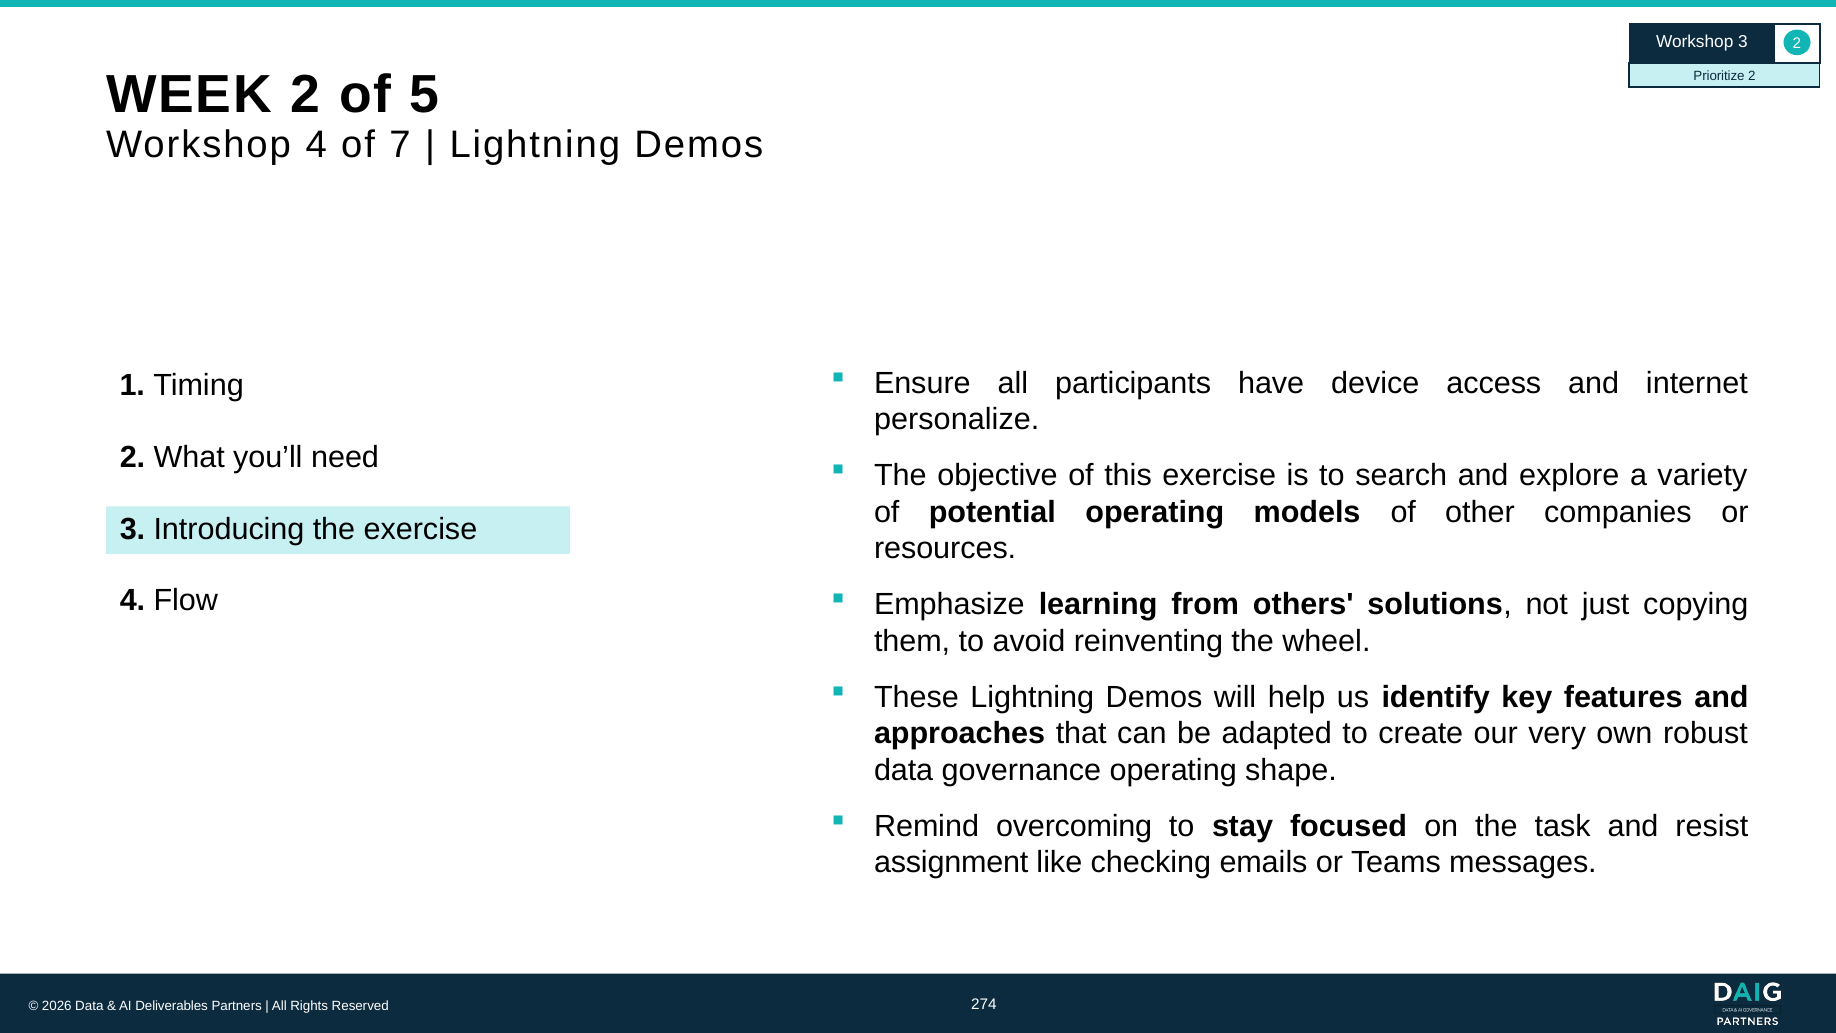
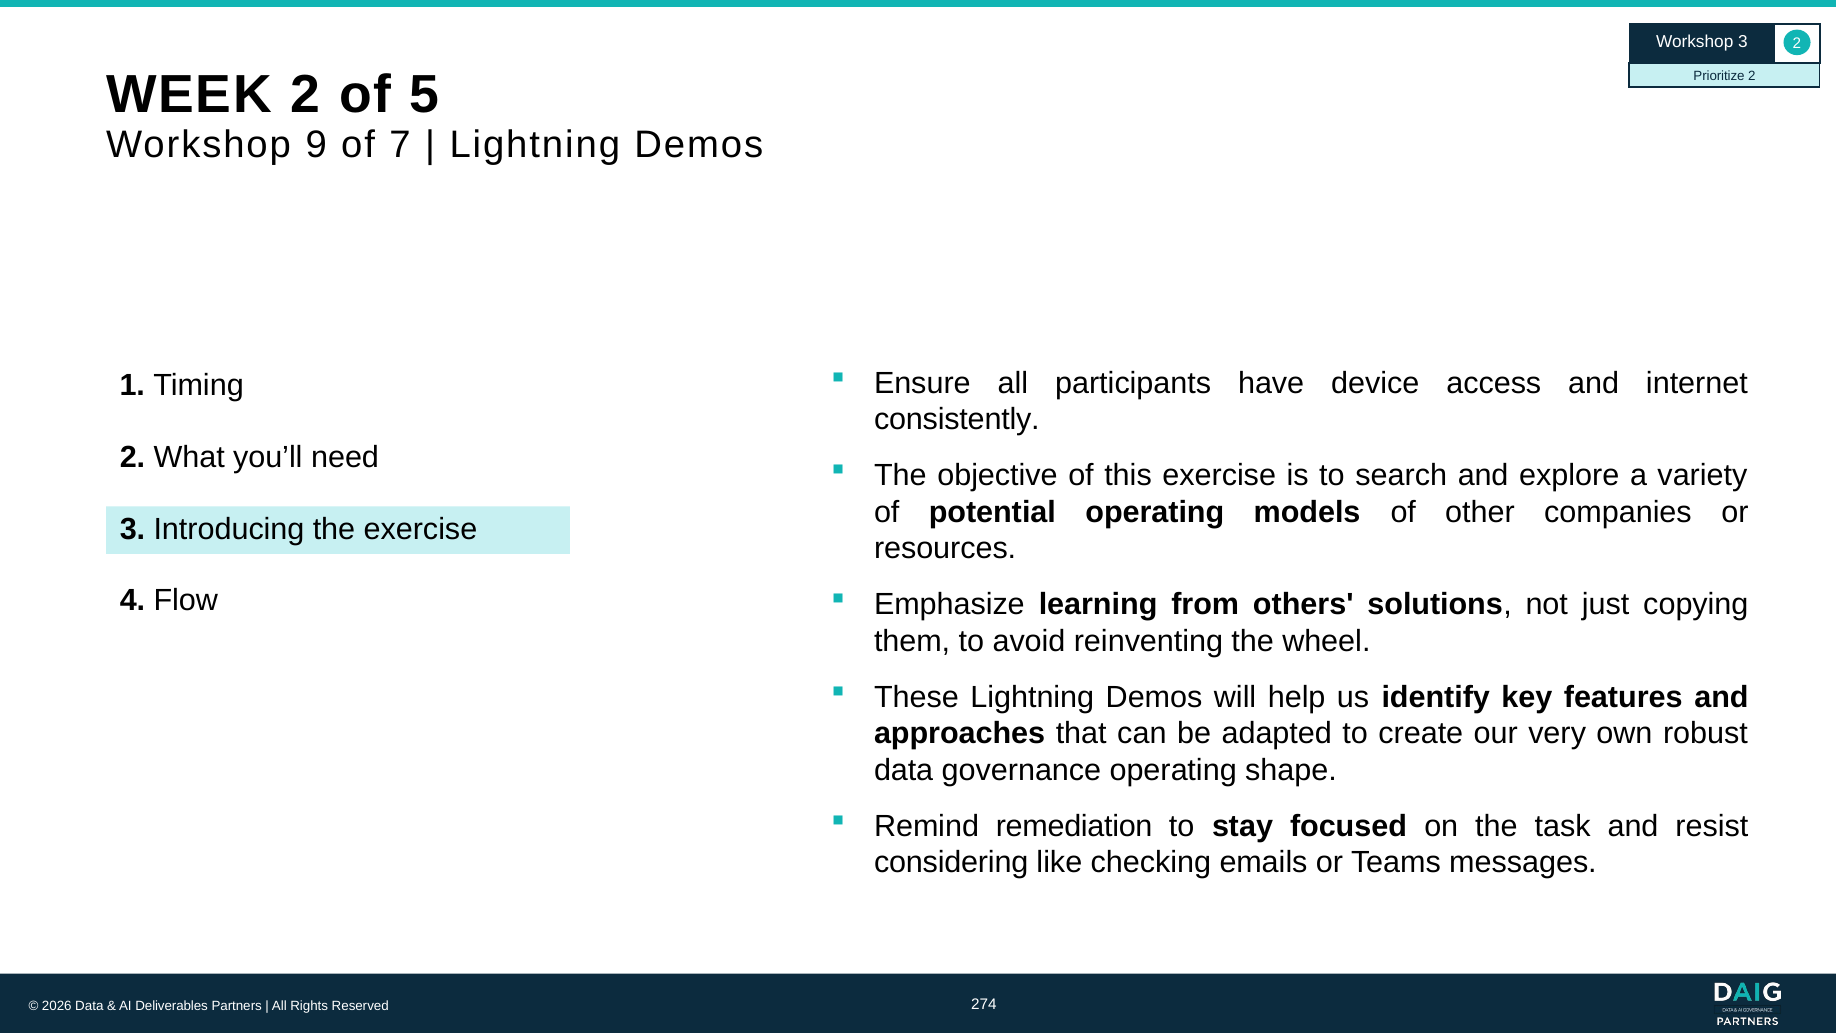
Workshop 4: 4 -> 9
personalize: personalize -> consistently
overcoming: overcoming -> remediation
assignment: assignment -> considering
